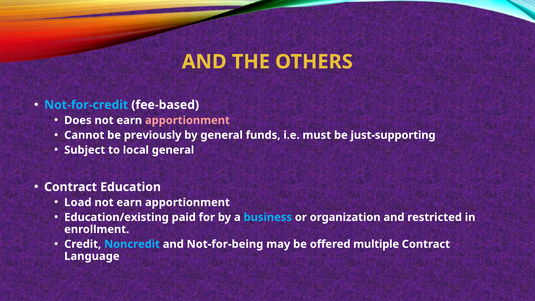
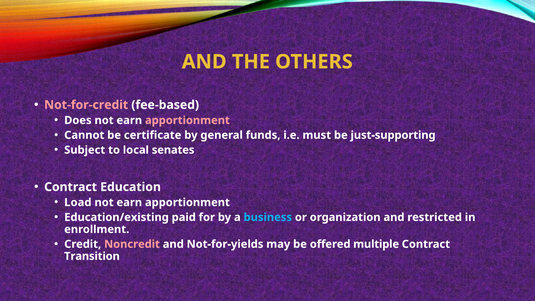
Not-for-credit colour: light blue -> pink
previously: previously -> certificate
local general: general -> senates
Noncredit colour: light blue -> pink
Not-for-being: Not-for-being -> Not-for-yields
Language: Language -> Transition
